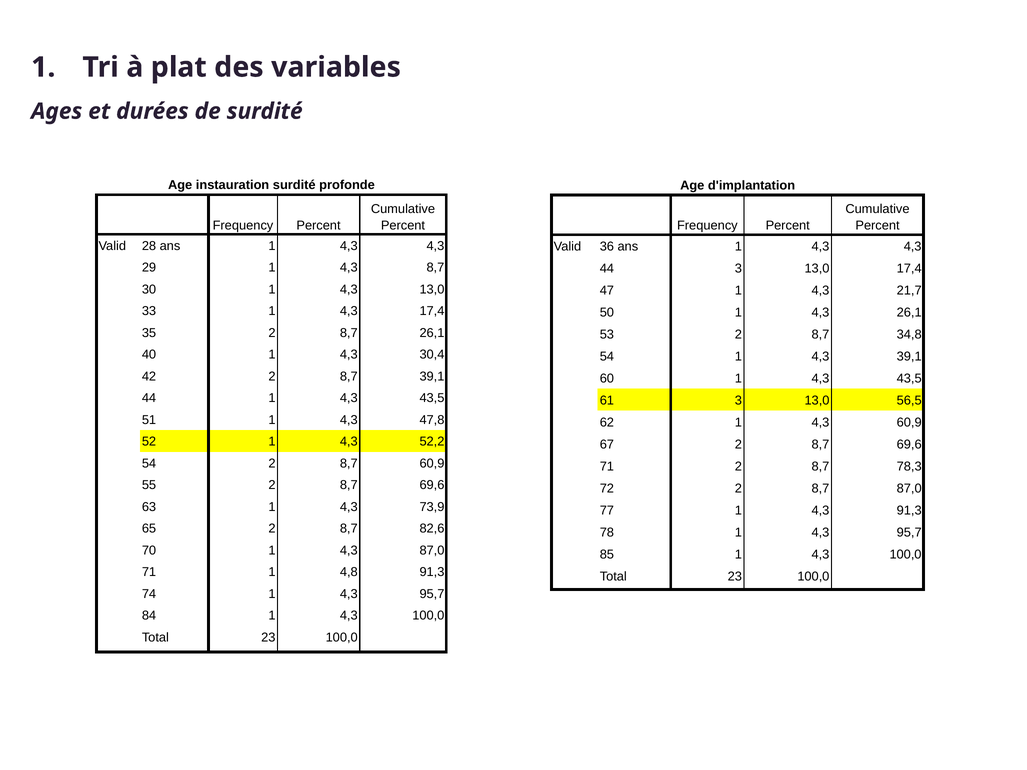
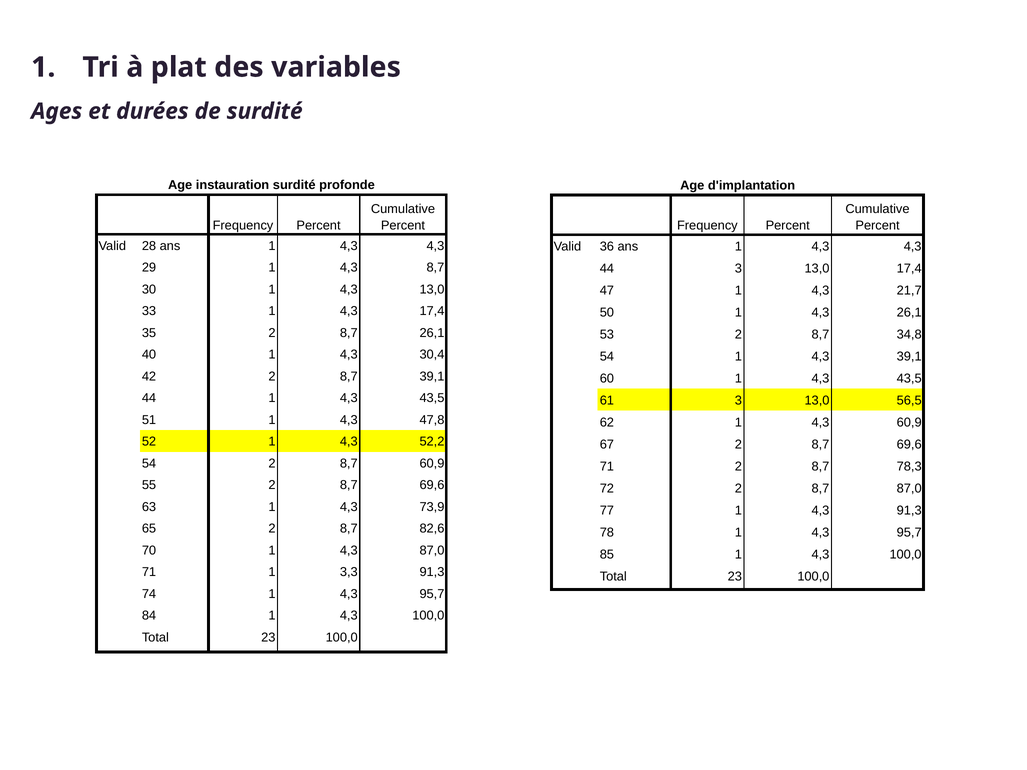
4,8: 4,8 -> 3,3
